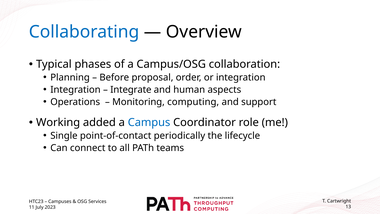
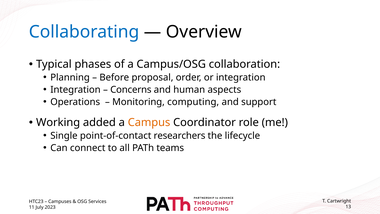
Integrate: Integrate -> Concerns
Campus colour: blue -> orange
periodically: periodically -> researchers
